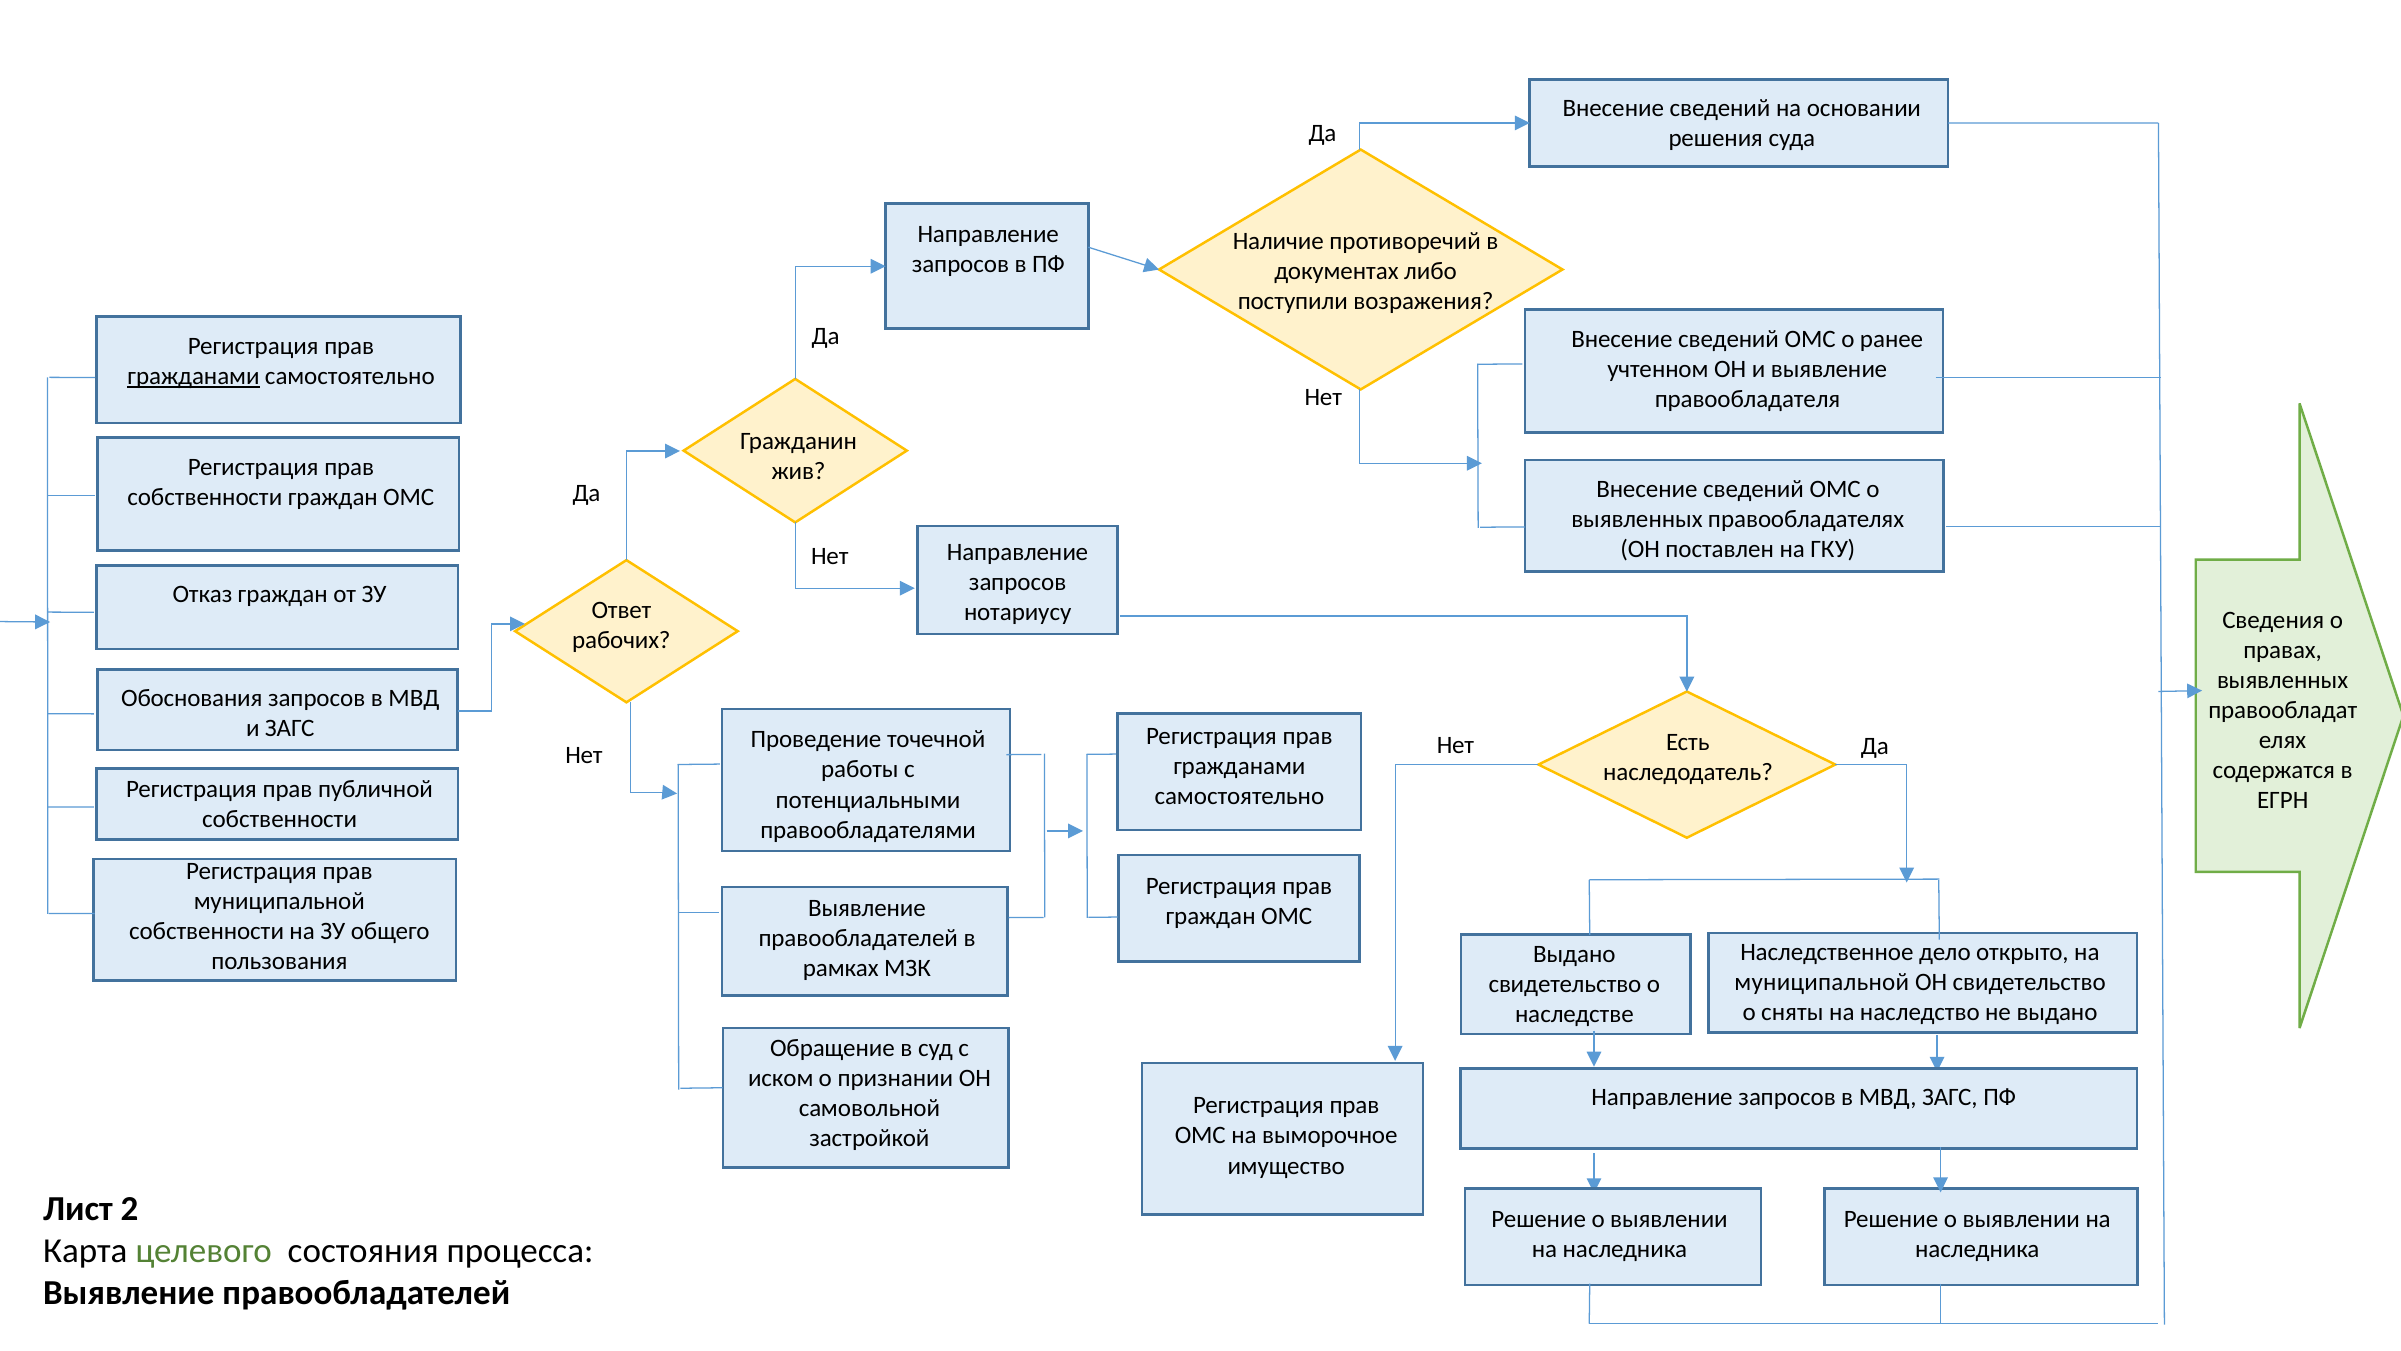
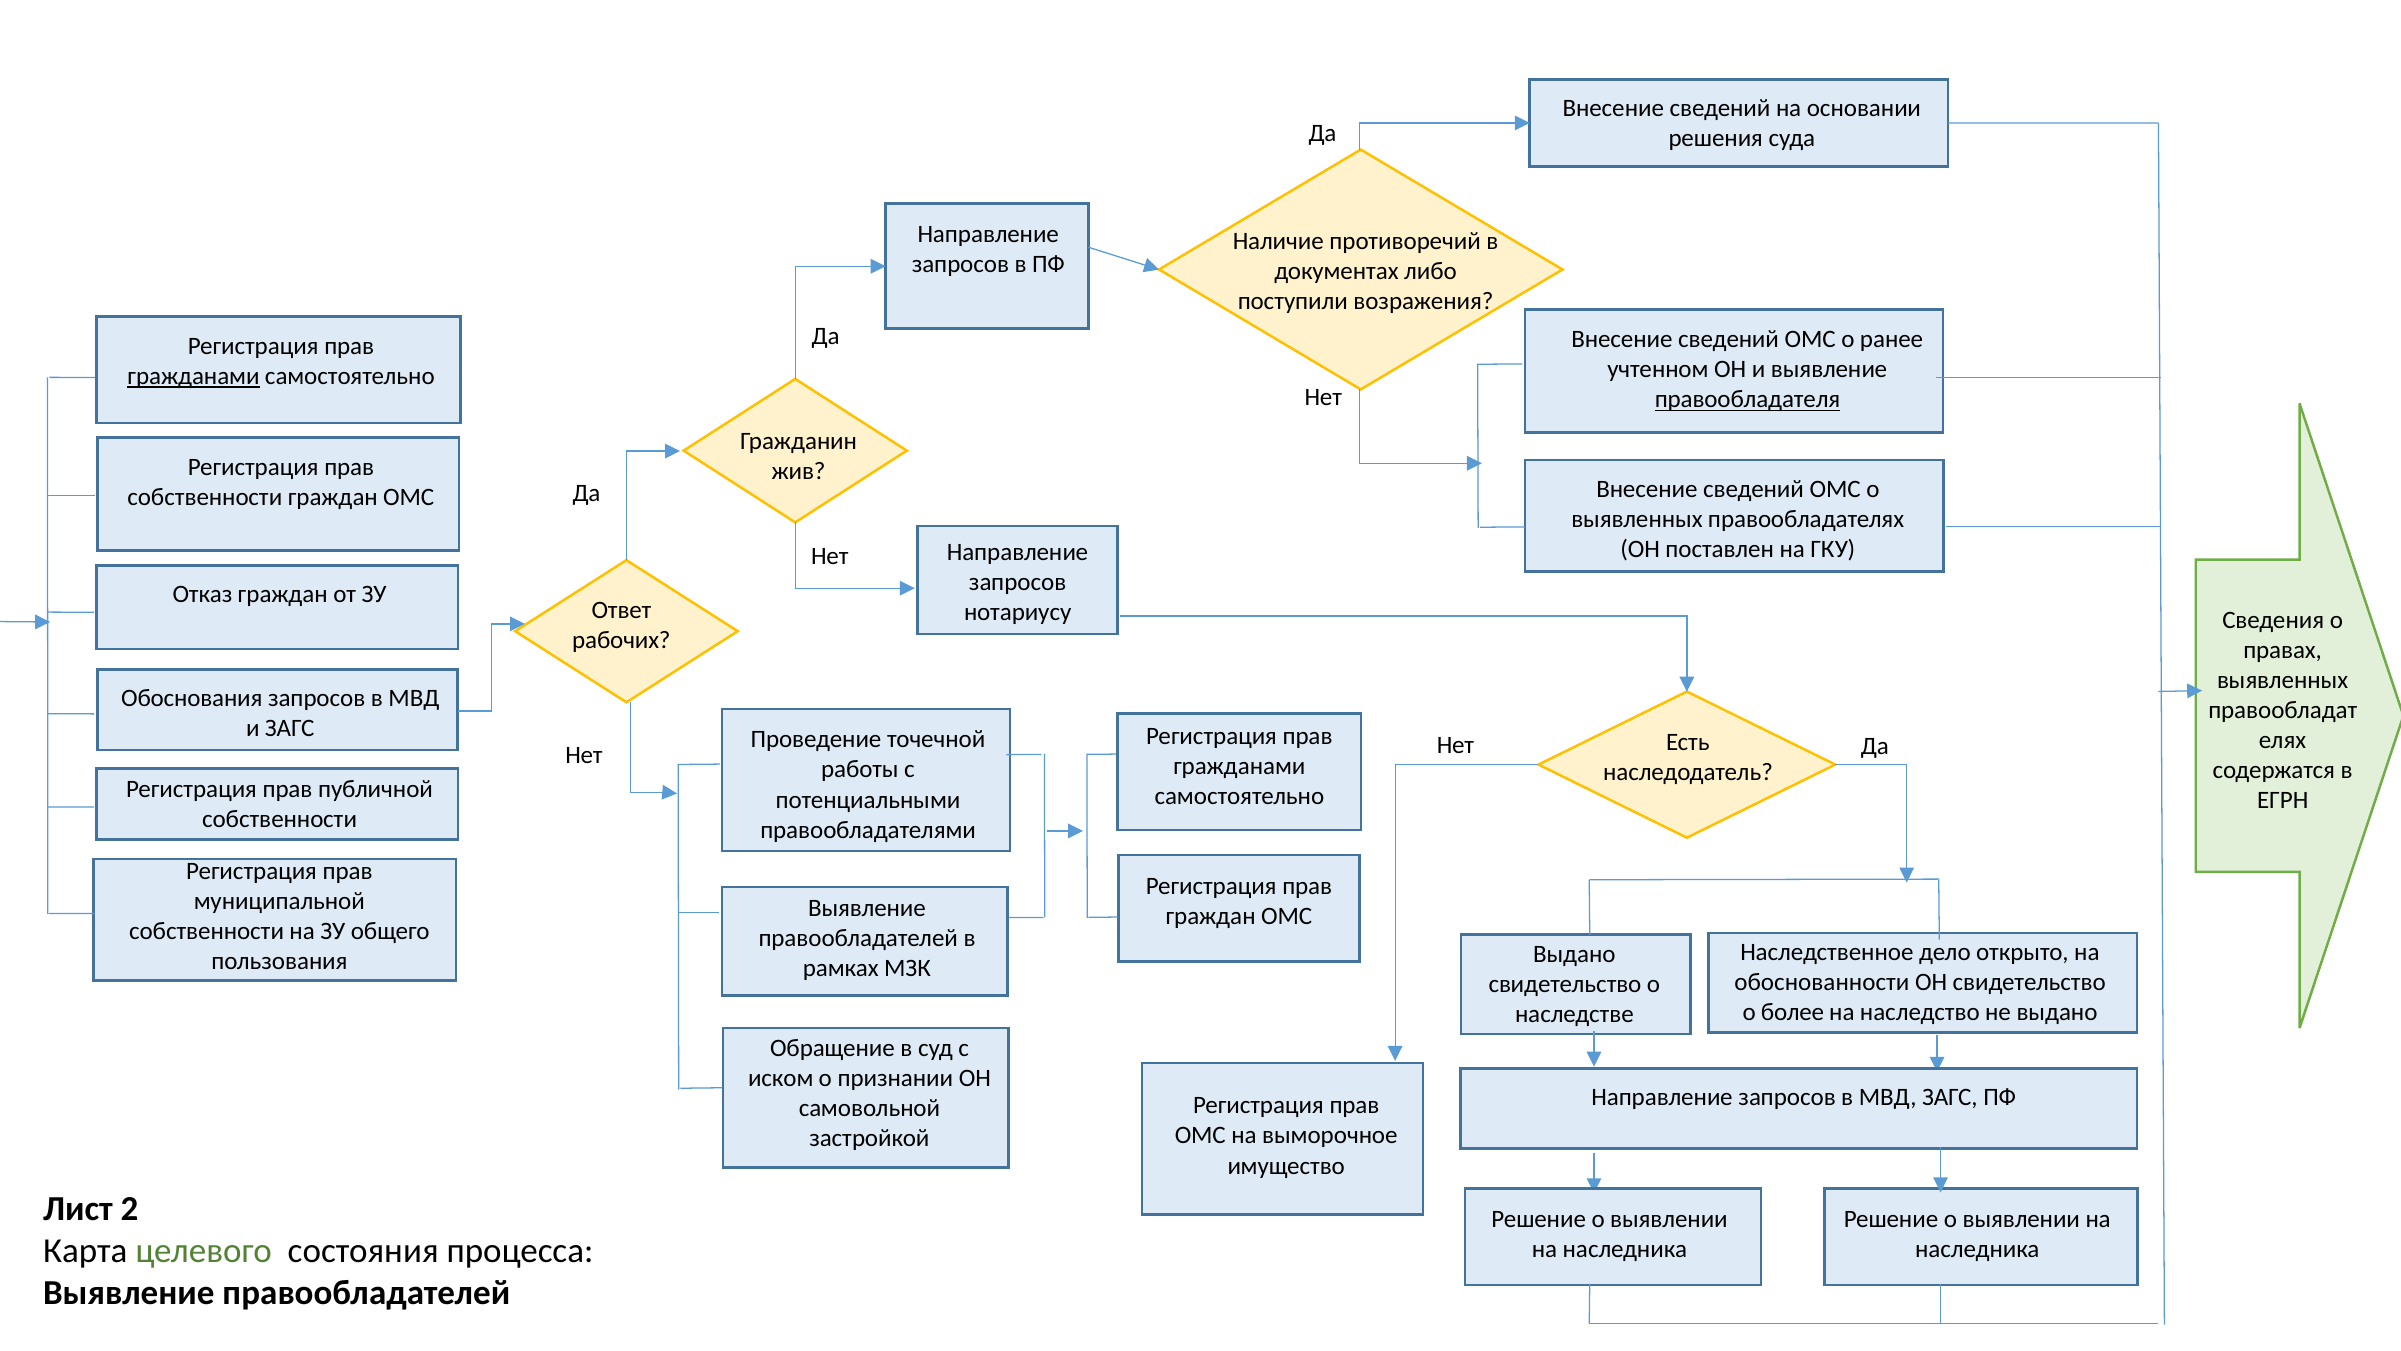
правообладателя underline: none -> present
муниципальной at (1822, 982): муниципальной -> обоснованности
сняты: сняты -> более
